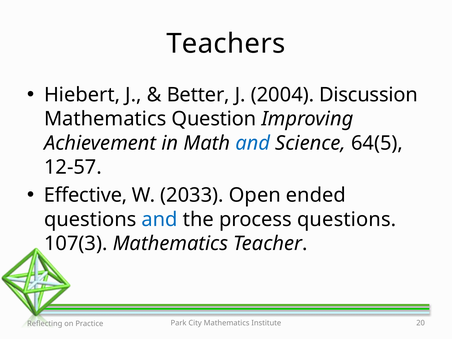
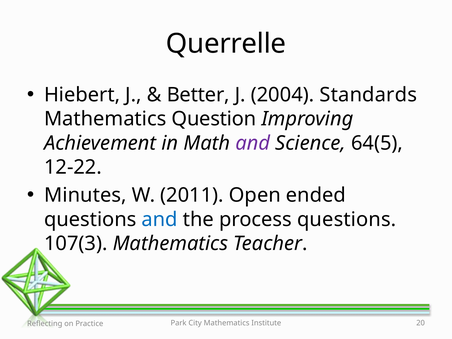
Teachers: Teachers -> Querrelle
Discussion: Discussion -> Standards
and at (253, 143) colour: blue -> purple
12-57: 12-57 -> 12-22
Effective: Effective -> Minutes
2033: 2033 -> 2011
